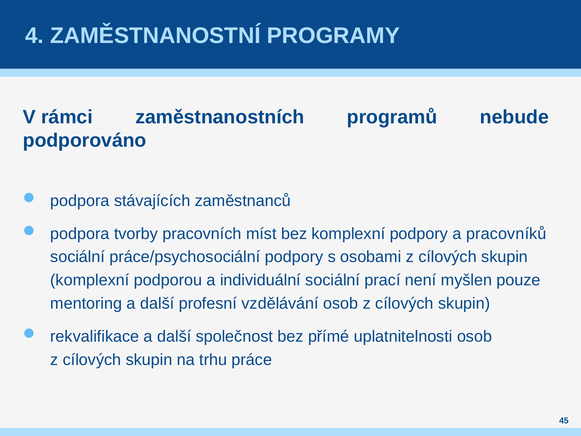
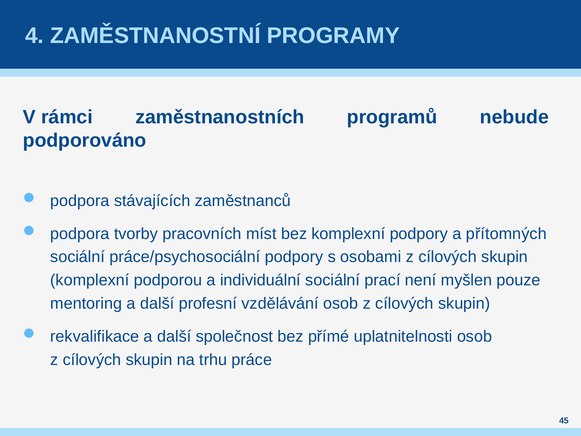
pracovníků: pracovníků -> přítomných
